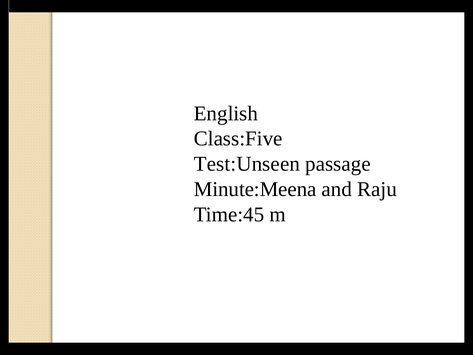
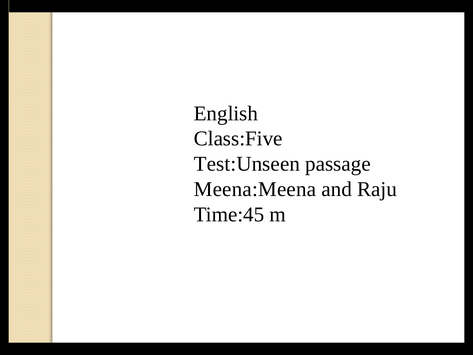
Minute:Meena: Minute:Meena -> Meena:Meena
